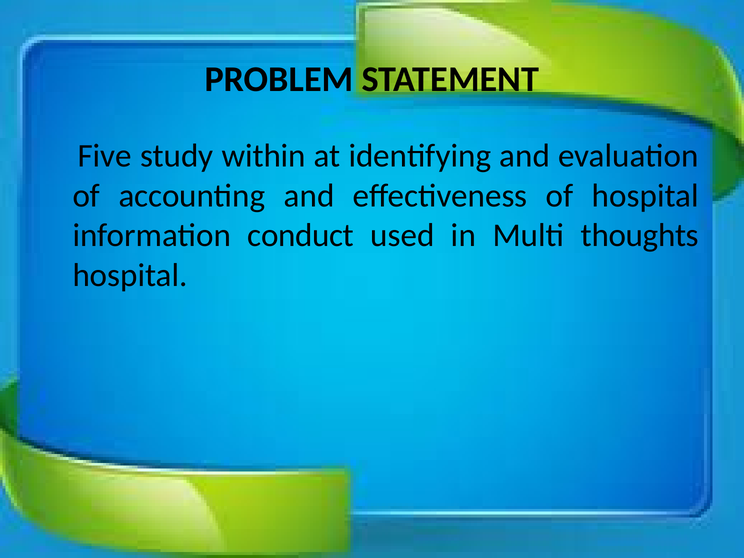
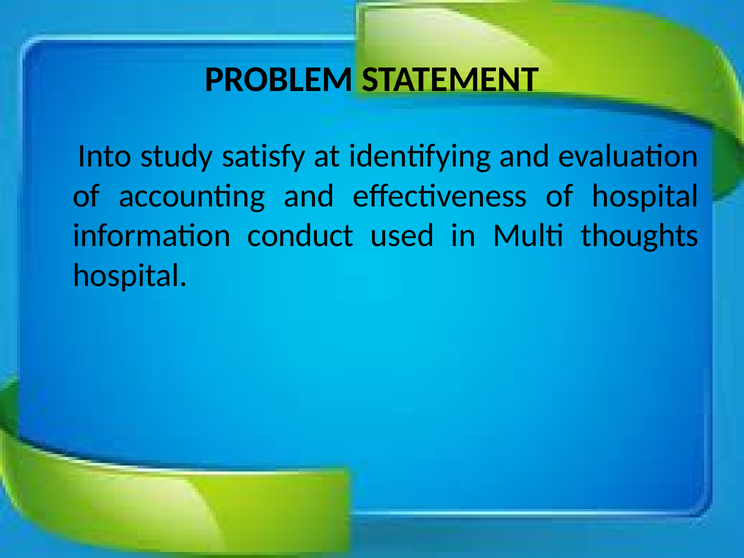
Five: Five -> Into
within: within -> satisfy
